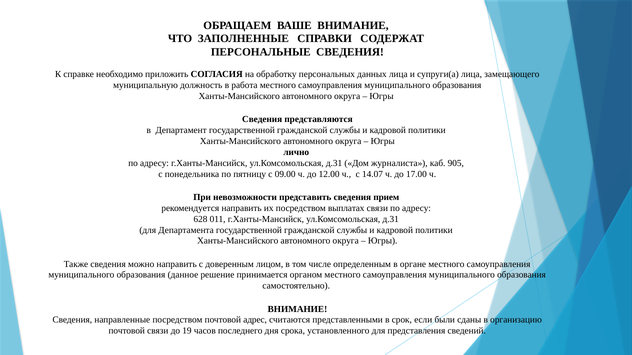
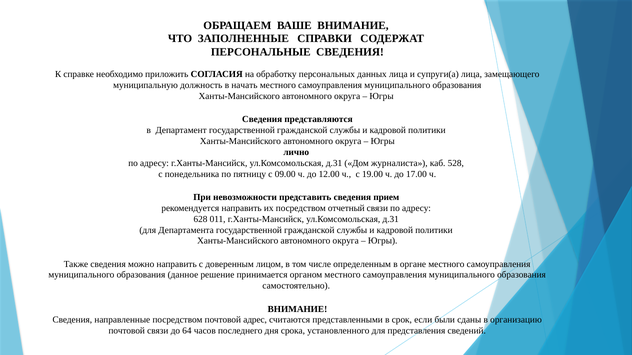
работа: работа -> начать
905: 905 -> 528
14.07: 14.07 -> 19.00
выплатах: выплатах -> отчетный
19: 19 -> 64
